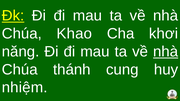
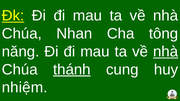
Khao: Khao -> Nhan
khơi: khơi -> tông
thánh underline: none -> present
